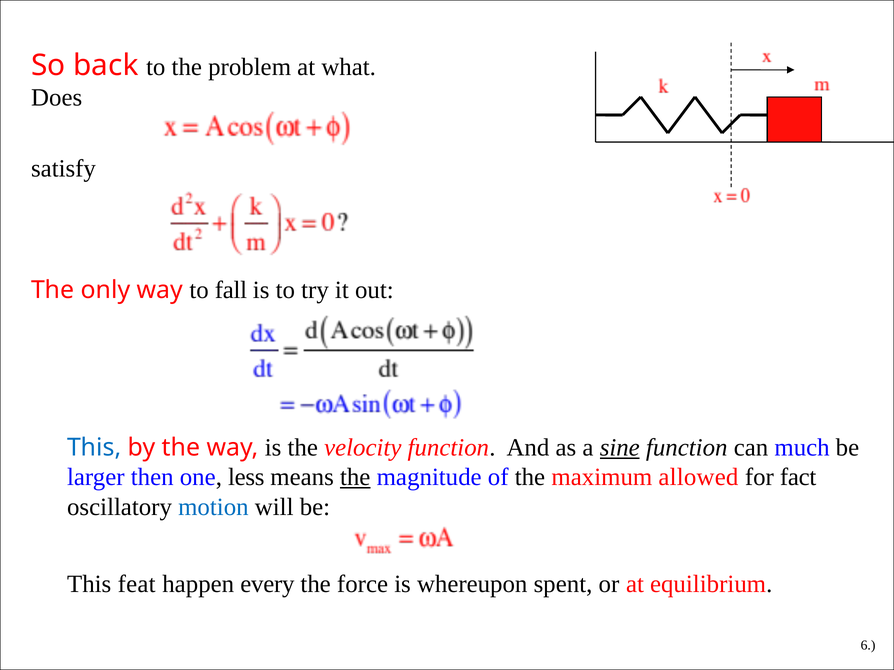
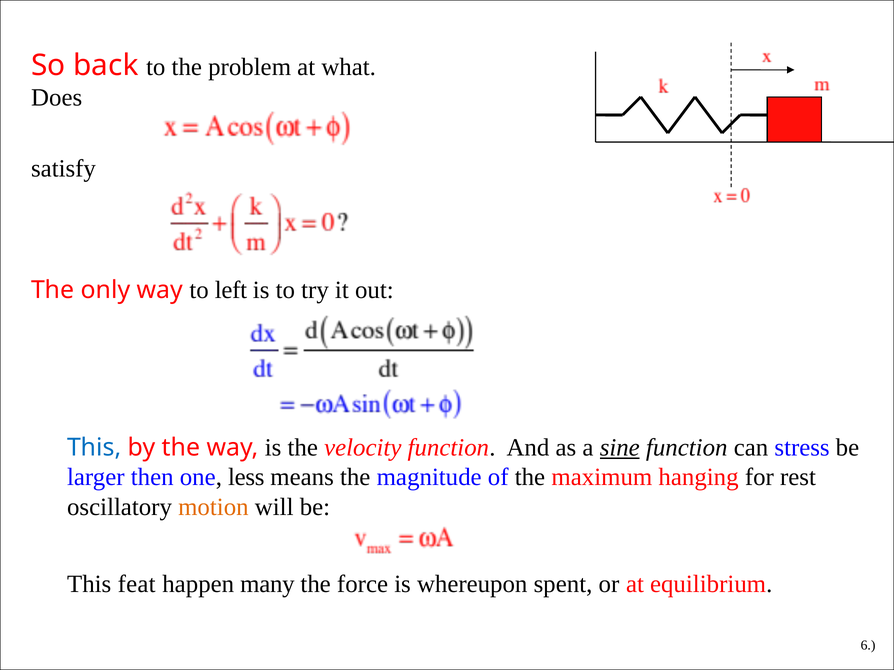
fall: fall -> left
much: much -> stress
the at (355, 478) underline: present -> none
allowed: allowed -> hanging
fact: fact -> rest
motion colour: blue -> orange
every: every -> many
